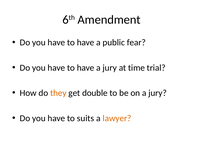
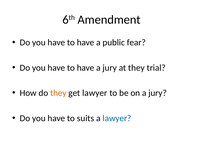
at time: time -> they
get double: double -> lawyer
lawyer at (117, 118) colour: orange -> blue
